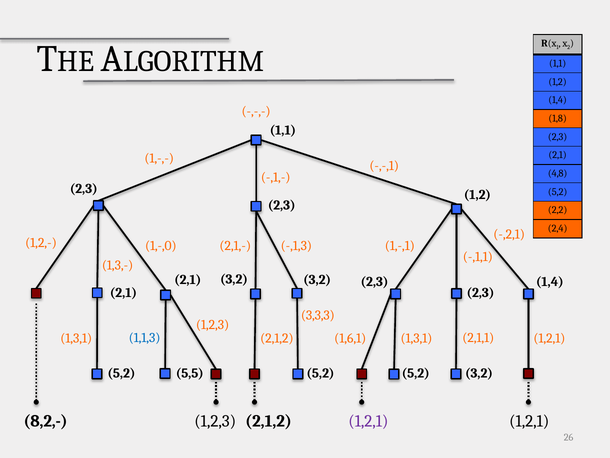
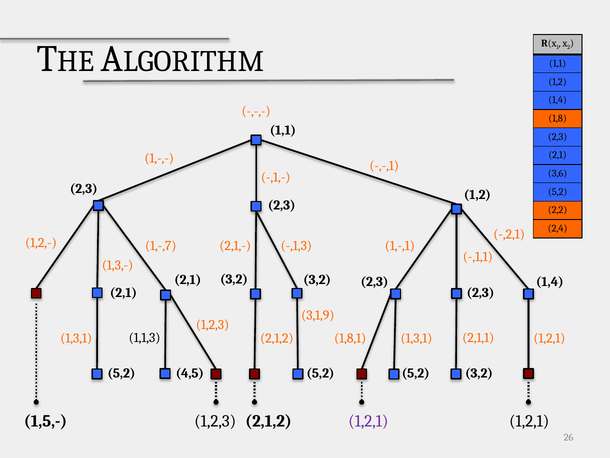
4,8: 4,8 -> 3,6
1,-,0: 1,-,0 -> 1,-,7
3,3,3: 3,3,3 -> 3,1,9
1,1,3 colour: blue -> black
1,6,1: 1,6,1 -> 1,8,1
5,5: 5,5 -> 4,5
8,2,-: 8,2,- -> 1,5,-
